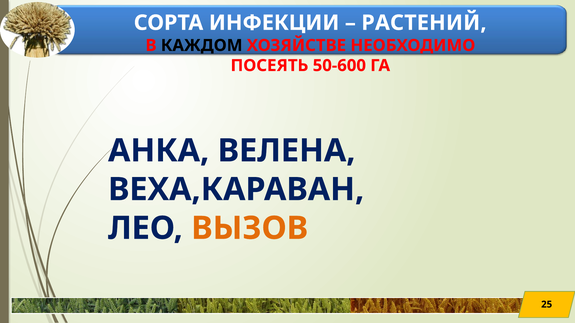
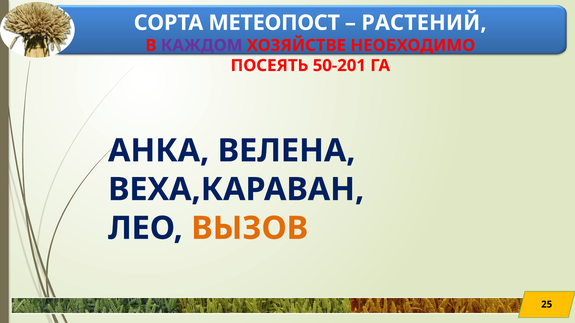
ИНФЕКЦИИ: ИНФЕКЦИИ -> МЕТЕОПОСТ
КАЖДОМ colour: black -> purple
50-600: 50-600 -> 50-201
